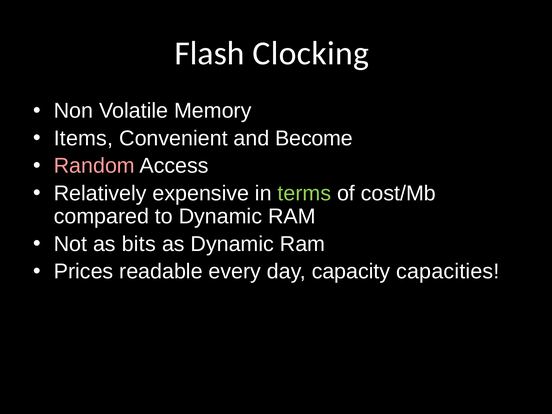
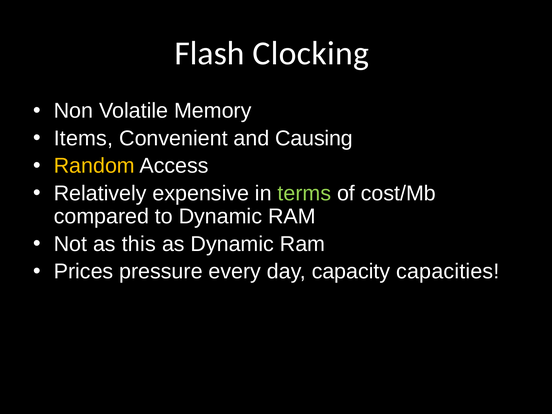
Become: Become -> Causing
Random colour: pink -> yellow
bits: bits -> this
readable: readable -> pressure
